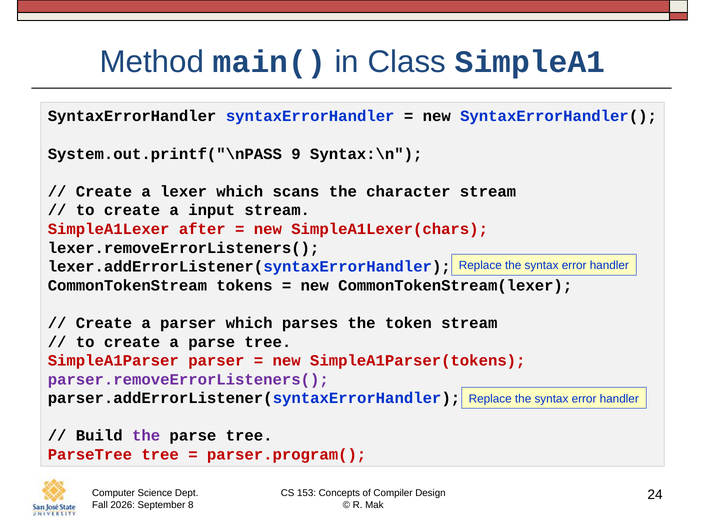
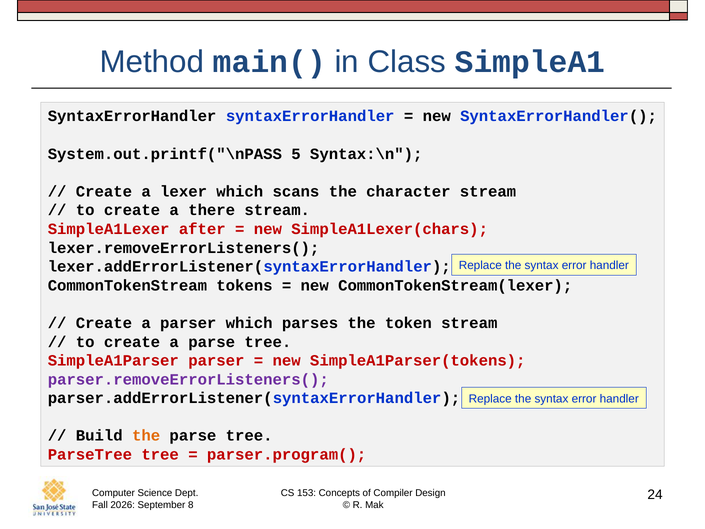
9: 9 -> 5
input: input -> there
the at (146, 436) colour: purple -> orange
